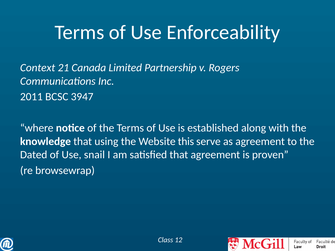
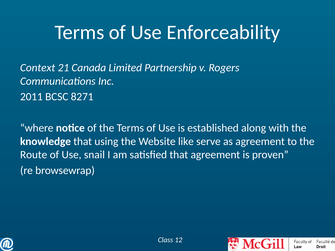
3947: 3947 -> 8271
this: this -> like
Dated: Dated -> Route
